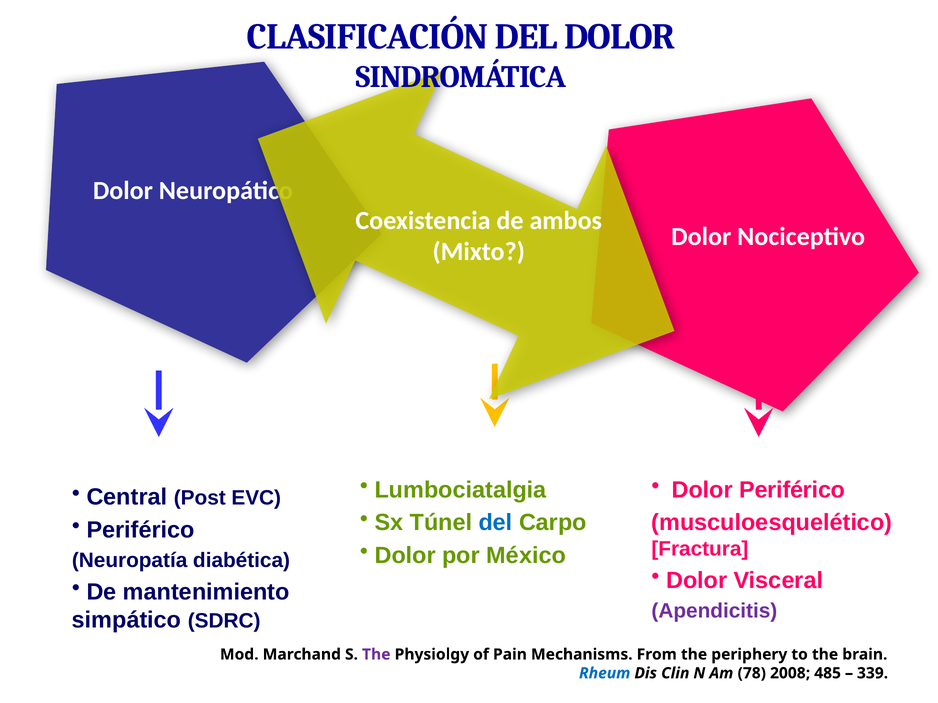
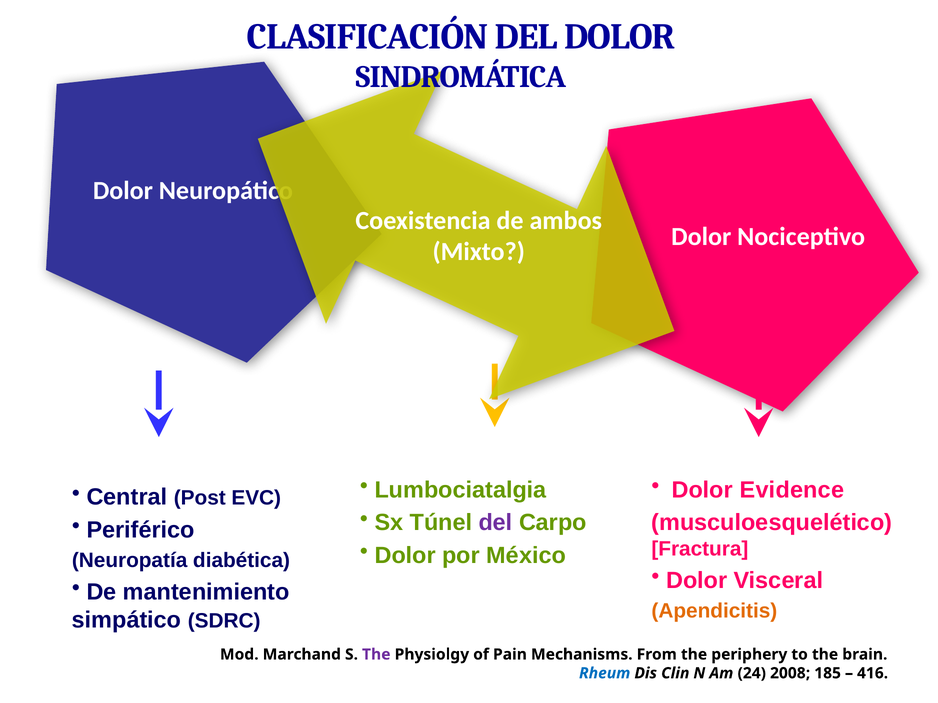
Dolor Periférico: Periférico -> Evidence
del at (496, 523) colour: blue -> purple
Apendicitis colour: purple -> orange
78: 78 -> 24
485: 485 -> 185
339: 339 -> 416
